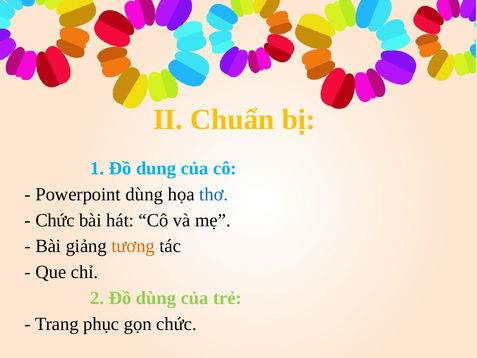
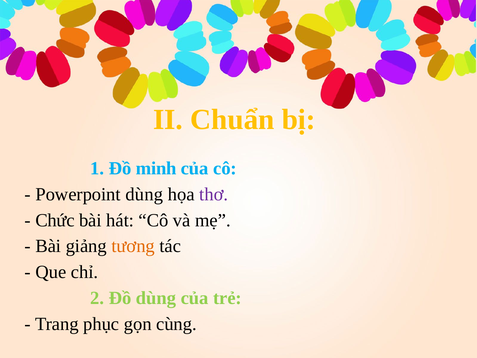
dung: dung -> minh
thơ colour: blue -> purple
gọn chức: chức -> cùng
